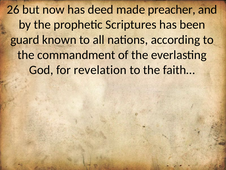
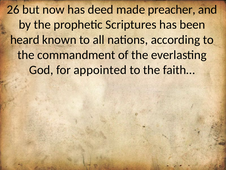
guard: guard -> heard
revelation: revelation -> appointed
